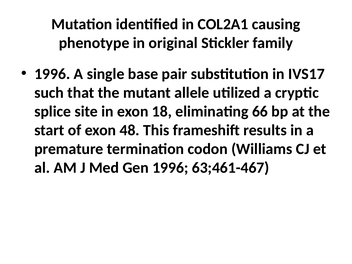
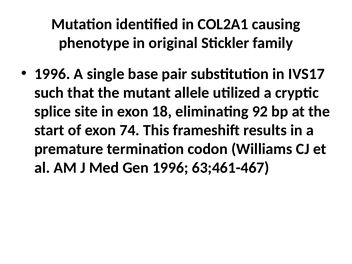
66: 66 -> 92
48: 48 -> 74
